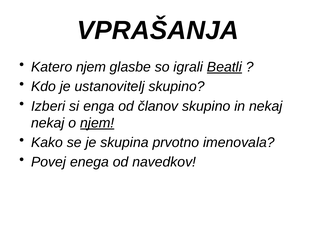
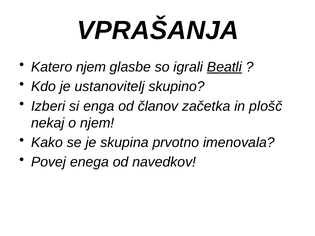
članov skupino: skupino -> začetka
in nekaj: nekaj -> plošč
njem at (97, 123) underline: present -> none
